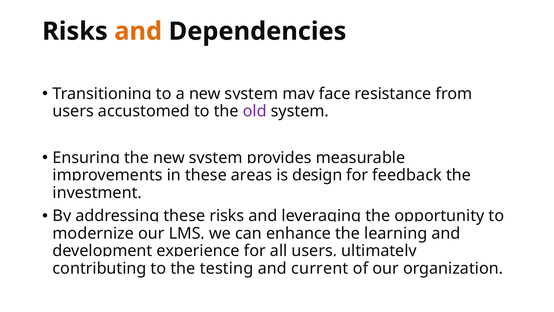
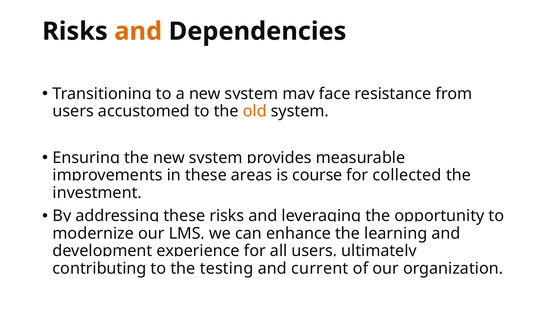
old colour: purple -> orange
design: design -> course
feedback: feedback -> collected
